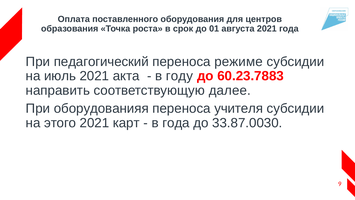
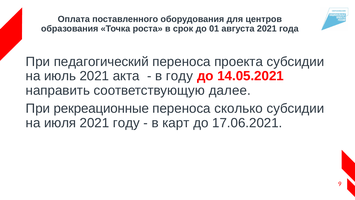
режиме: режиме -> проекта
60.23.7883: 60.23.7883 -> 14.05.2021
оборудованияя: оборудованияя -> рекреационные
учителя: учителя -> сколько
этого: этого -> июля
2021 карт: карт -> году
в года: года -> карт
33.87.0030: 33.87.0030 -> 17.06.2021
